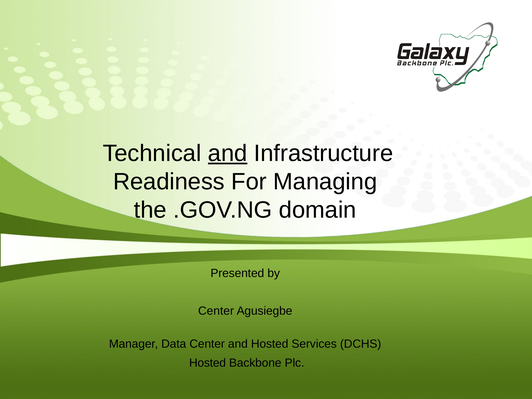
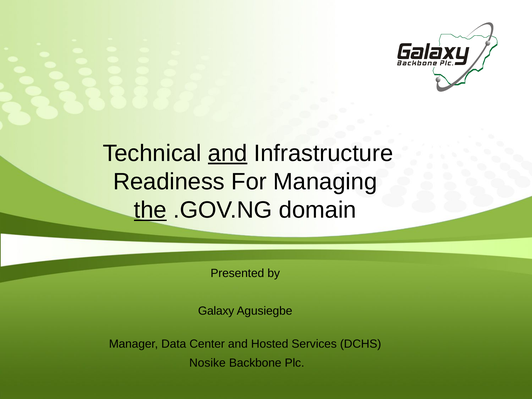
the underline: none -> present
Center at (216, 311): Center -> Galaxy
Hosted at (208, 363): Hosted -> Nosike
